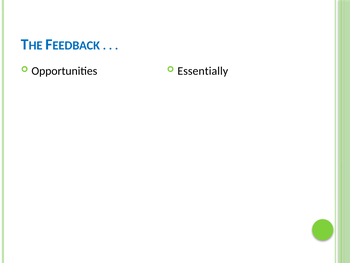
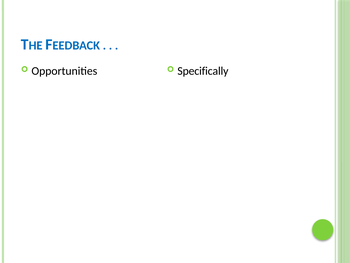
Essentially: Essentially -> Specifically
